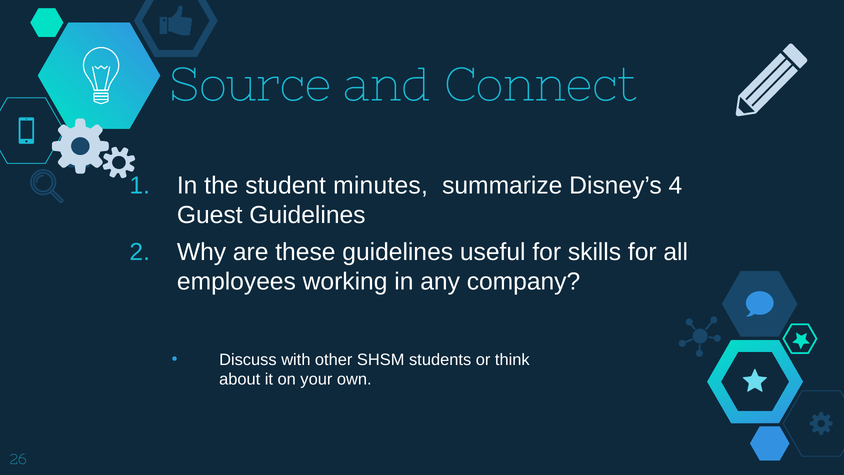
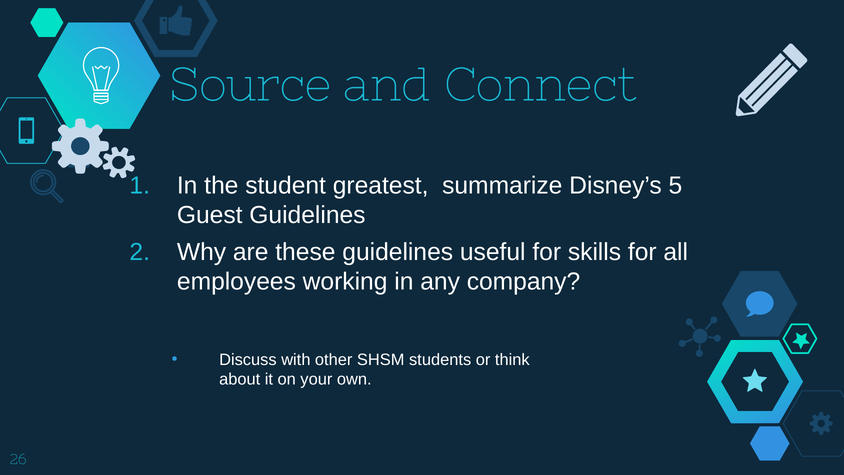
minutes: minutes -> greatest
4: 4 -> 5
